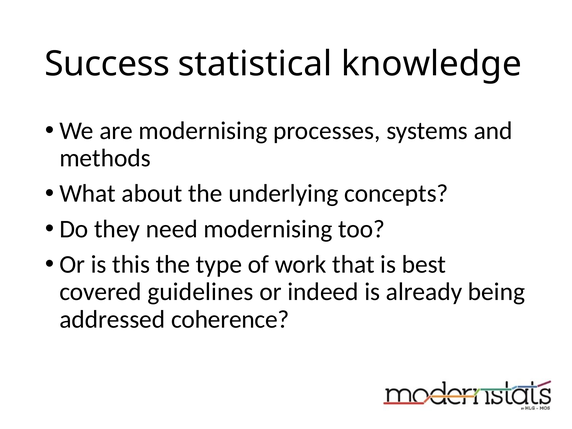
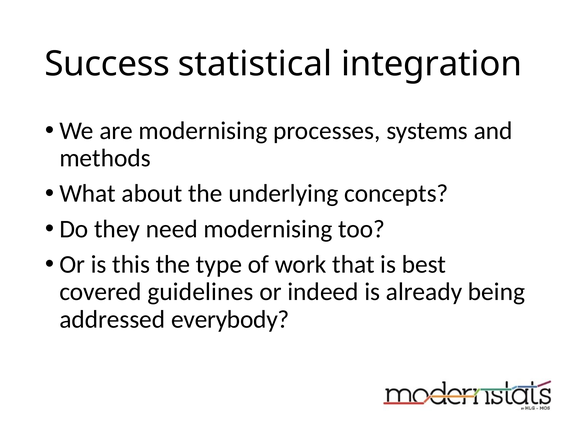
knowledge: knowledge -> integration
coherence: coherence -> everybody
